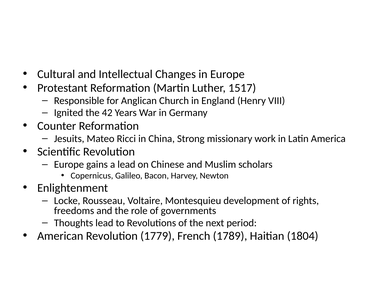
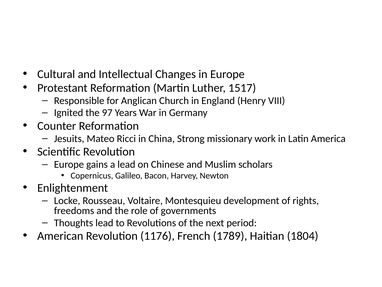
42: 42 -> 97
1779: 1779 -> 1176
